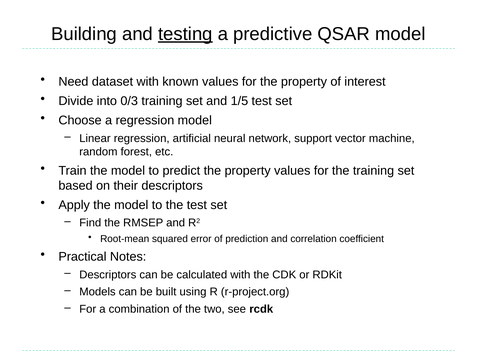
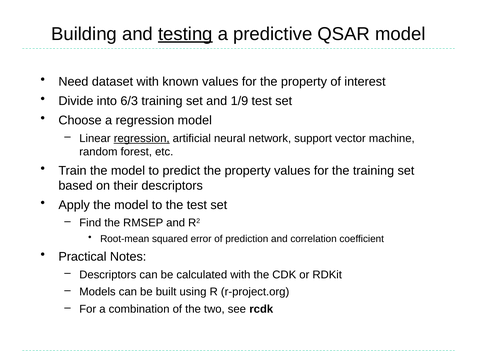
0/3: 0/3 -> 6/3
1/5: 1/5 -> 1/9
regression at (142, 138) underline: none -> present
